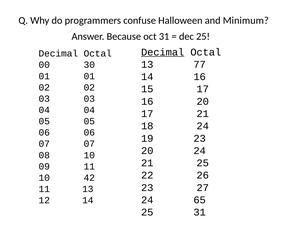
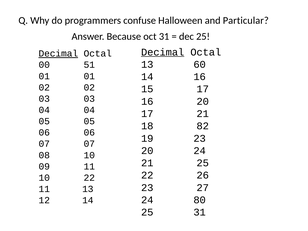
Minimum: Minimum -> Particular
Decimal at (58, 54) underline: none -> present
77: 77 -> 60
30: 30 -> 51
18 24: 24 -> 82
10 42: 42 -> 22
65: 65 -> 80
